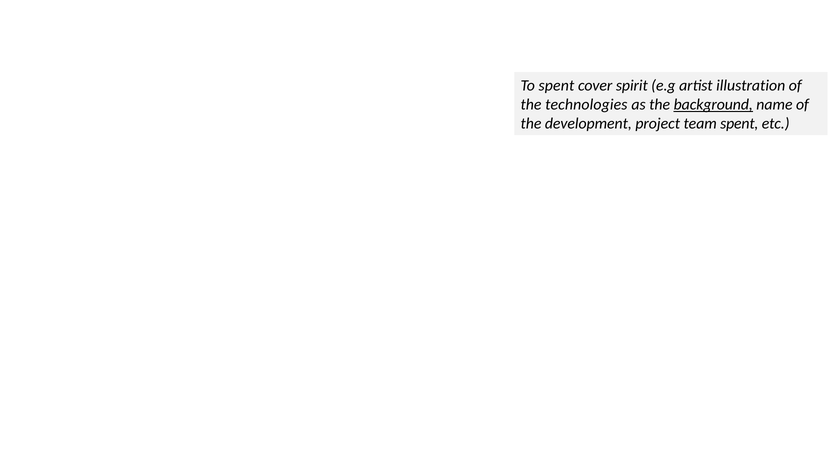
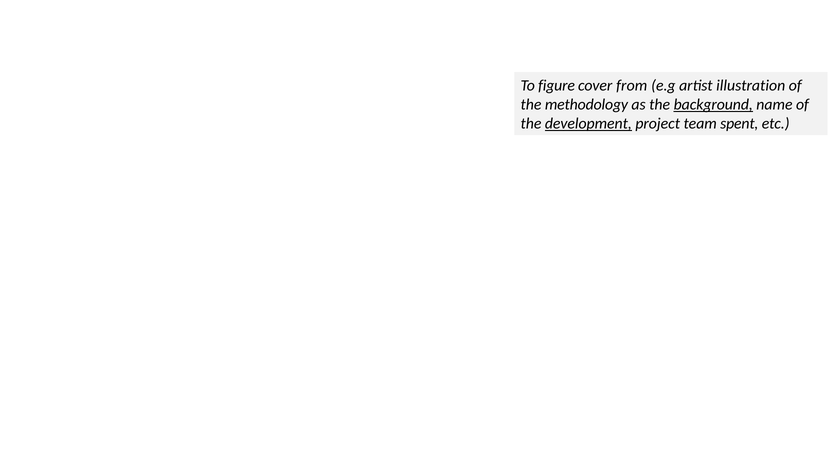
To spent: spent -> figure
spirit: spirit -> from
technologies: technologies -> methodology
development underline: none -> present
